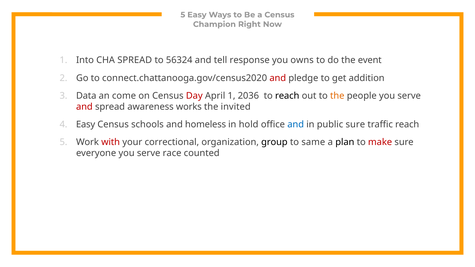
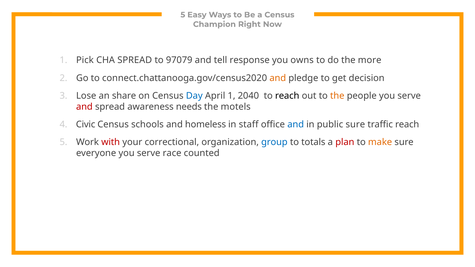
Into: Into -> Pick
56324: 56324 -> 97079
event: event -> more
and at (278, 78) colour: red -> orange
addition: addition -> decision
Data: Data -> Lose
come: come -> share
Day colour: red -> blue
2036: 2036 -> 2040
works: works -> needs
invited: invited -> motels
Easy at (86, 124): Easy -> Civic
hold: hold -> staff
group colour: black -> blue
same: same -> totals
plan colour: black -> red
make colour: red -> orange
